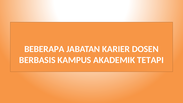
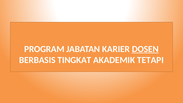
BEBERAPA: BEBERAPA -> PROGRAM
DOSEN underline: none -> present
KAMPUS: KAMPUS -> TINGKAT
